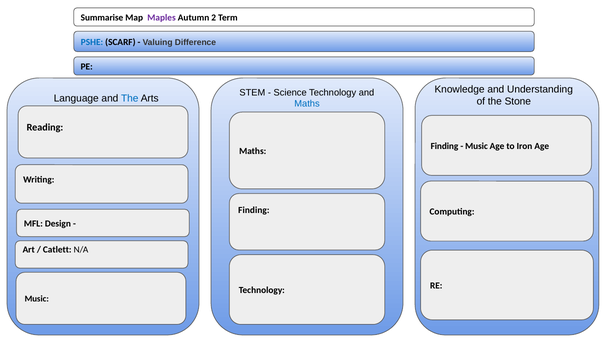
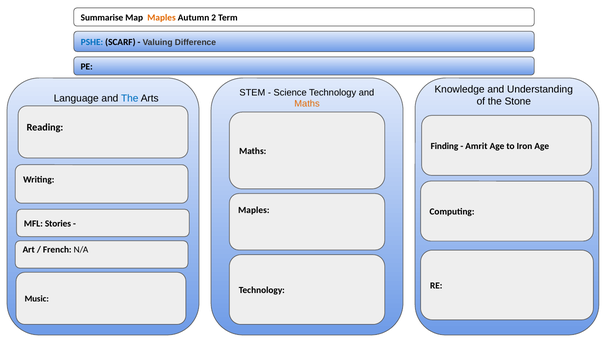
Maples at (162, 18) colour: purple -> orange
Maths at (307, 104) colour: blue -> orange
Music at (476, 146): Music -> Amrit
Finding at (254, 210): Finding -> Maples
Design: Design -> Stories
Catlett: Catlett -> French
